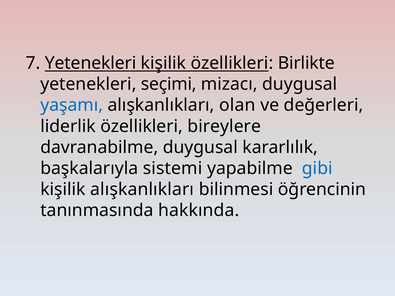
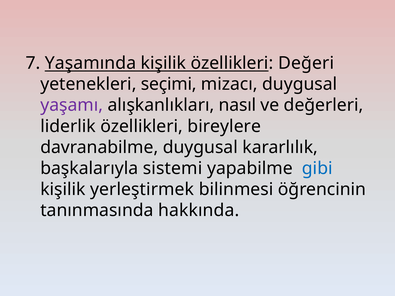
7 Yetenekleri: Yetenekleri -> Yaşamında
Birlikte: Birlikte -> Değeri
yaşamı colour: blue -> purple
olan: olan -> nasıl
kişilik alışkanlıkları: alışkanlıkları -> yerleştirmek
